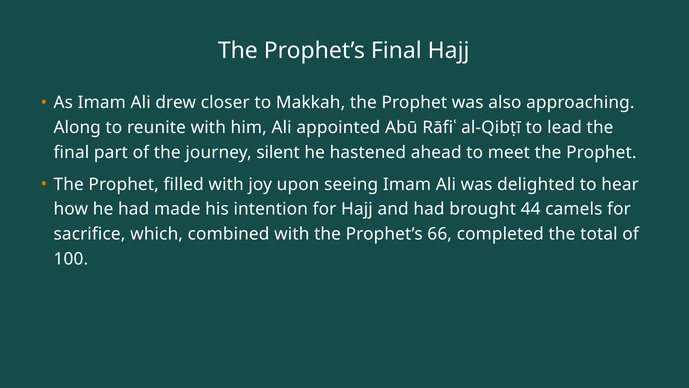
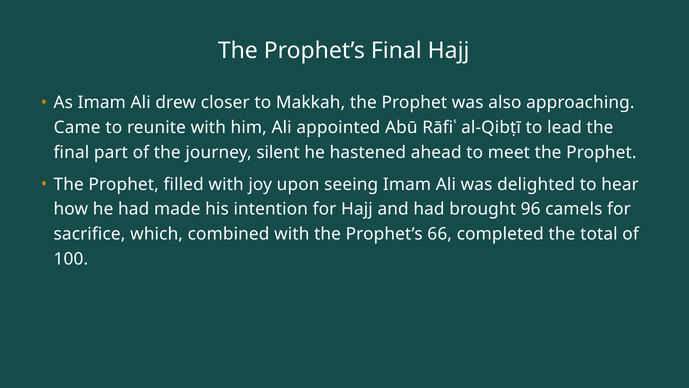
Along: Along -> Came
44: 44 -> 96
